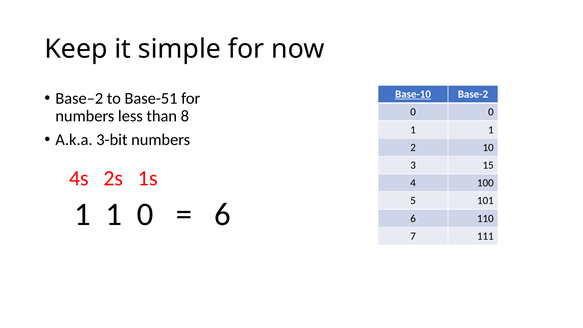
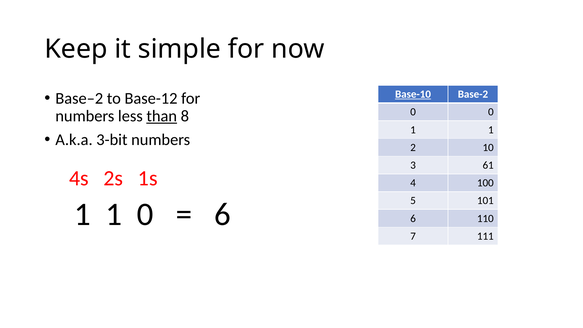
Base-51: Base-51 -> Base-12
than underline: none -> present
15: 15 -> 61
